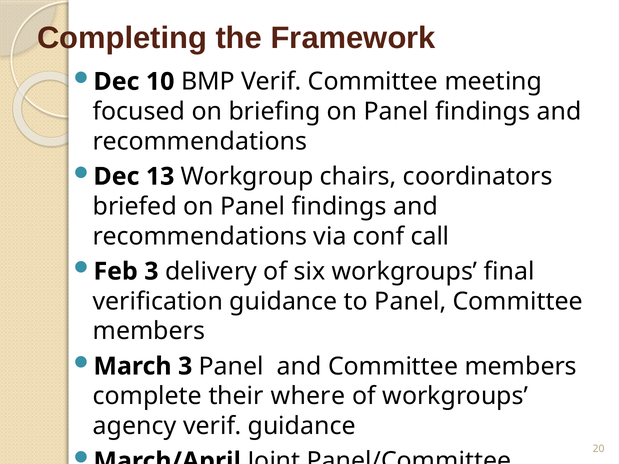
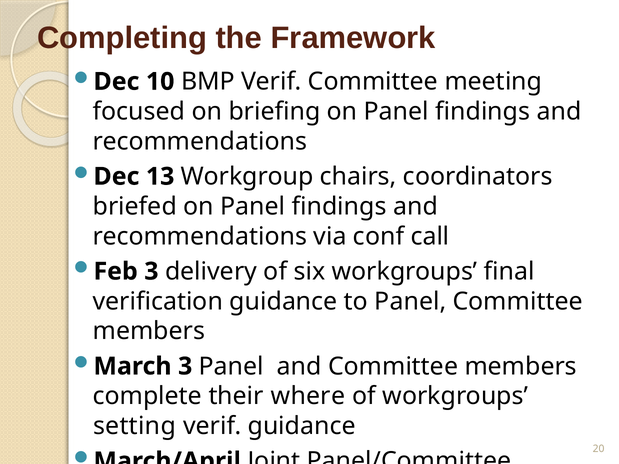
agency: agency -> setting
